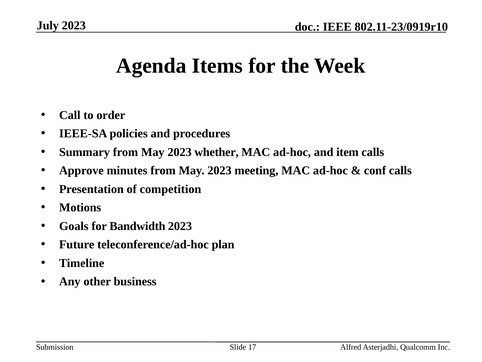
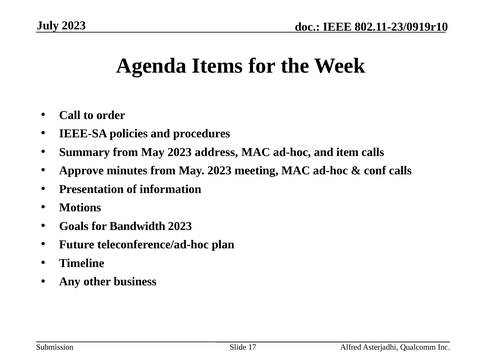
whether: whether -> address
competition: competition -> information
